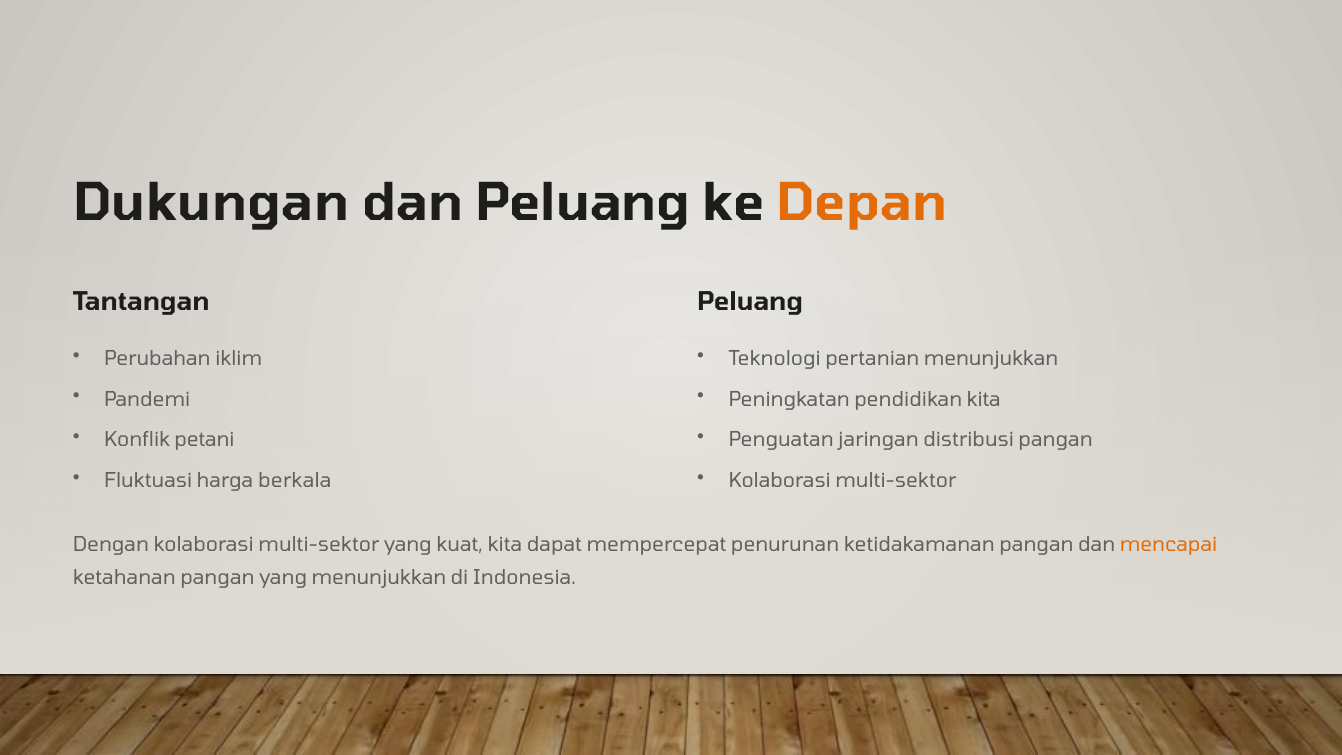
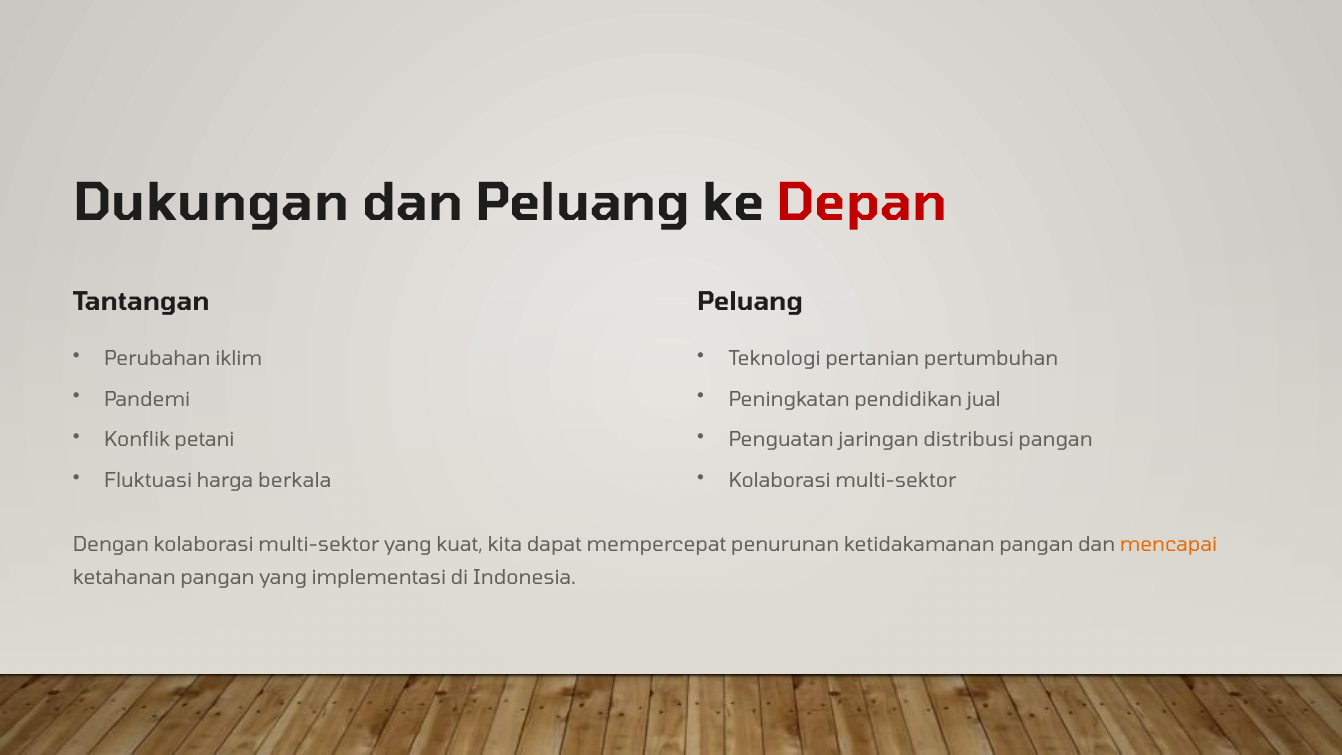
Depan colour: orange -> red
pertanian menunjukkan: menunjukkan -> pertumbuhan
pendidikan kita: kita -> jual
yang menunjukkan: menunjukkan -> implementasi
